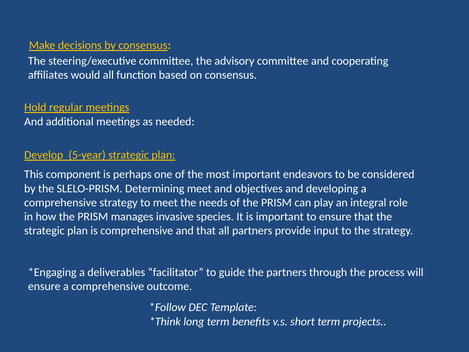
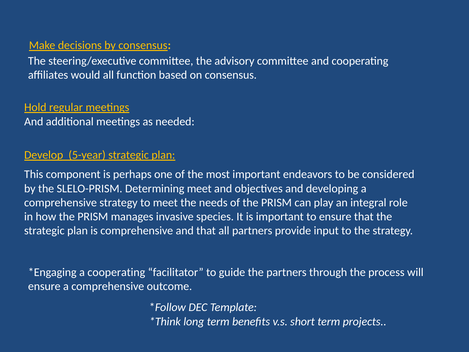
a deliverables: deliverables -> cooperating
